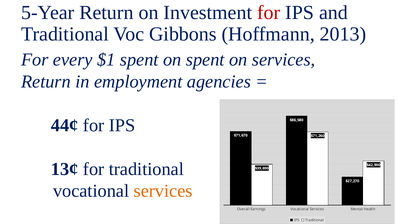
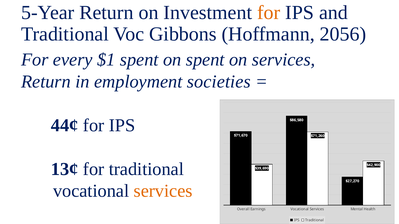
for at (269, 13) colour: red -> orange
2013: 2013 -> 2056
agencies: agencies -> societies
